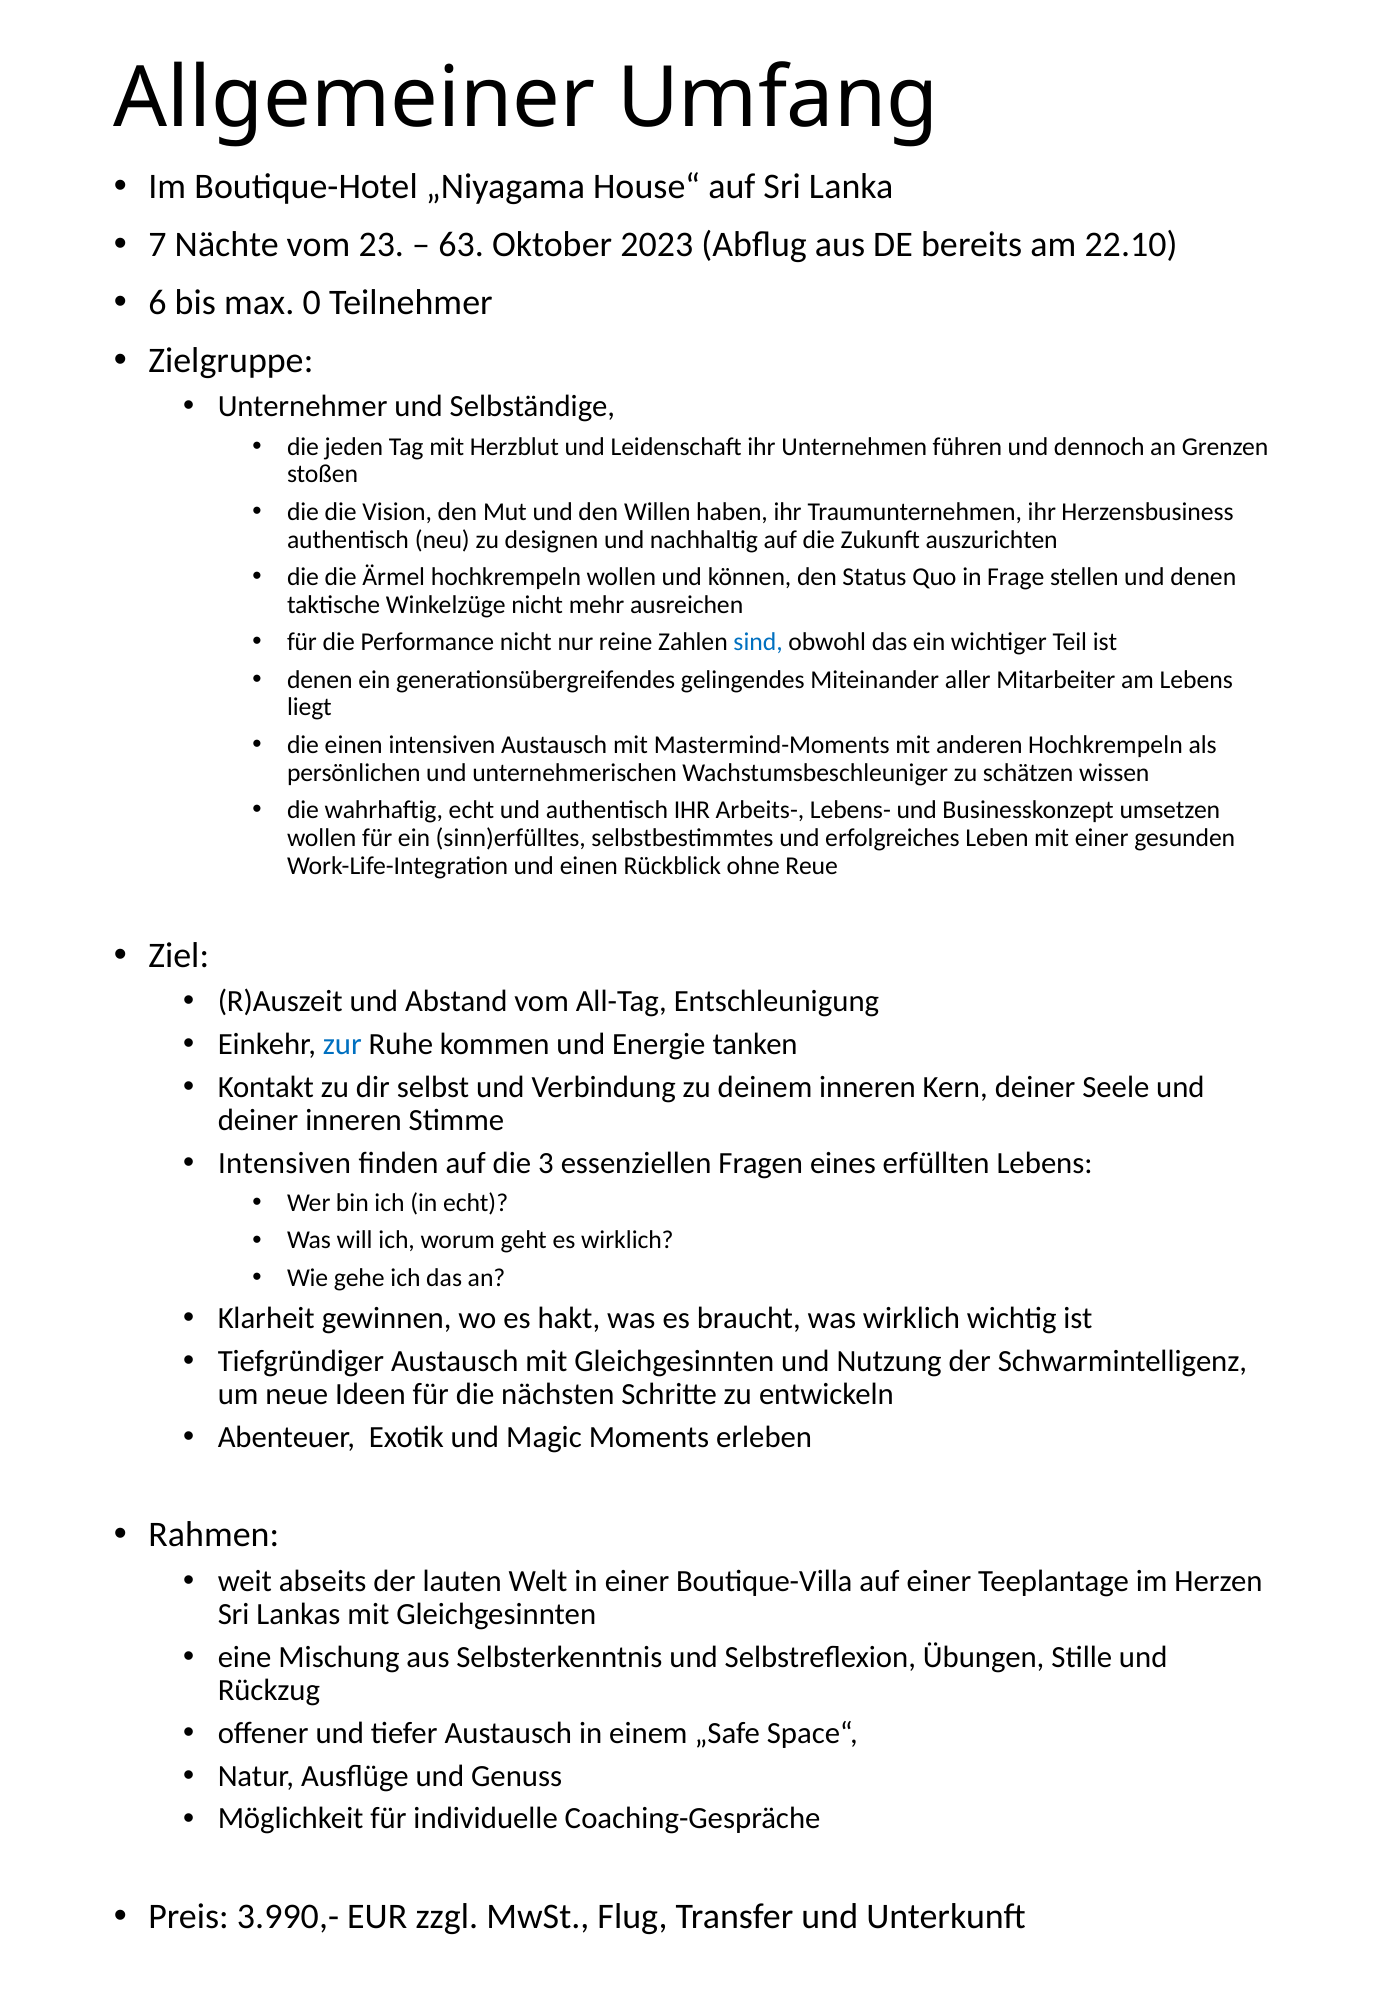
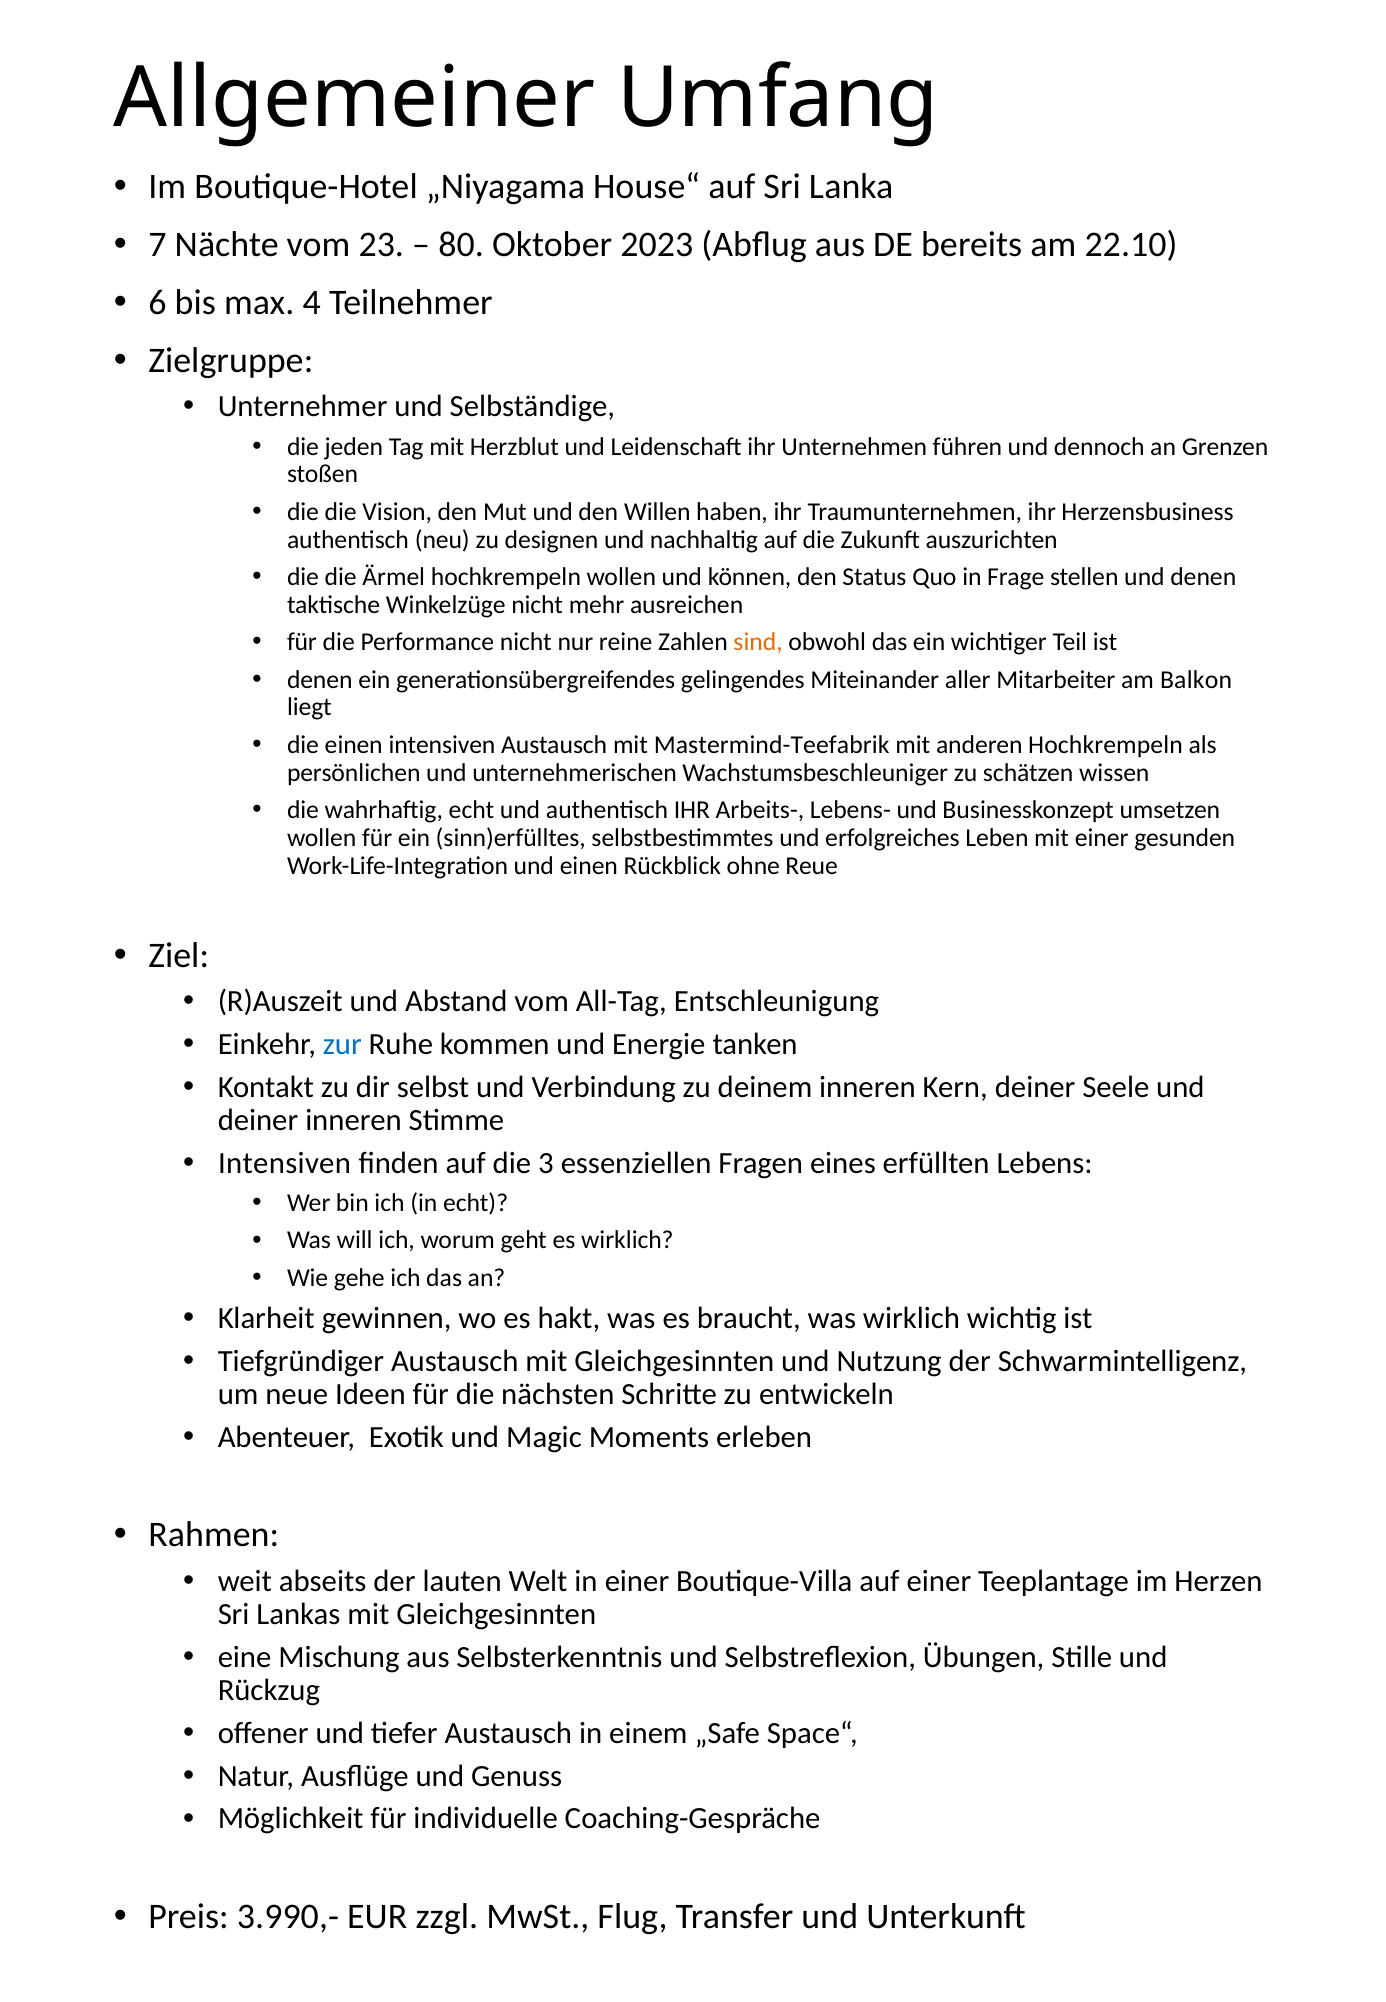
63: 63 -> 80
0: 0 -> 4
sind colour: blue -> orange
am Lebens: Lebens -> Balkon
Mastermind-Moments: Mastermind-Moments -> Mastermind-Teefabrik
